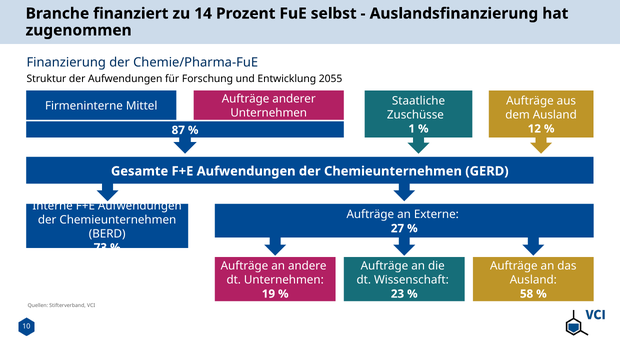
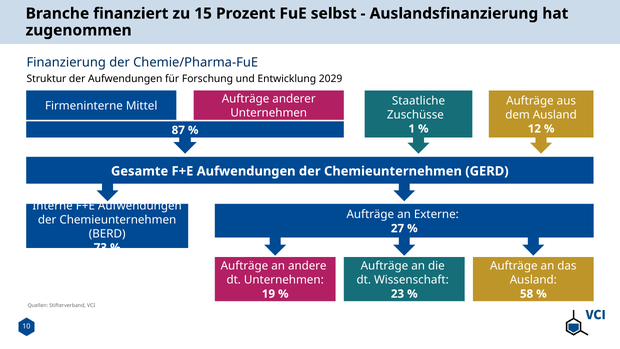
14: 14 -> 15
2055: 2055 -> 2029
